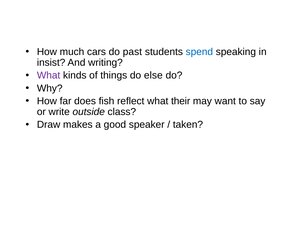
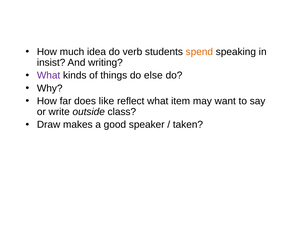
cars: cars -> idea
past: past -> verb
spend colour: blue -> orange
fish: fish -> like
their: their -> item
